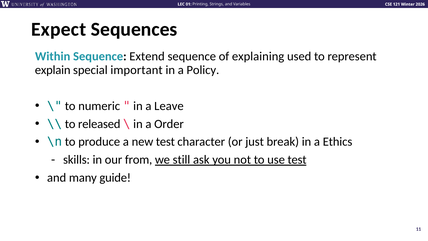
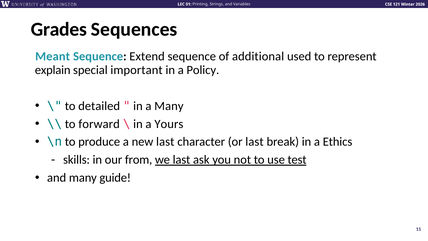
Expect: Expect -> Grades
Within: Within -> Meant
explaining: explaining -> additional
numeric: numeric -> detailed
a Leave: Leave -> Many
released: released -> forward
Order: Order -> Yours
new test: test -> last
or just: just -> last
we still: still -> last
